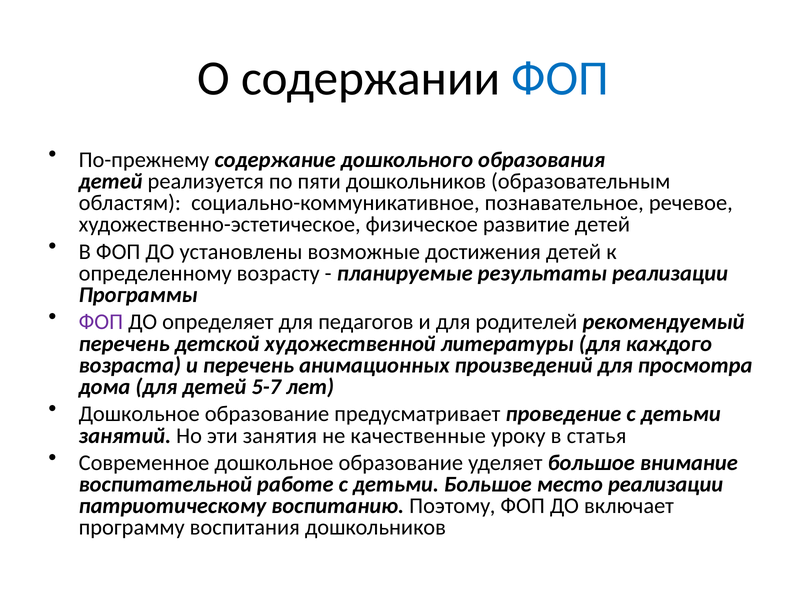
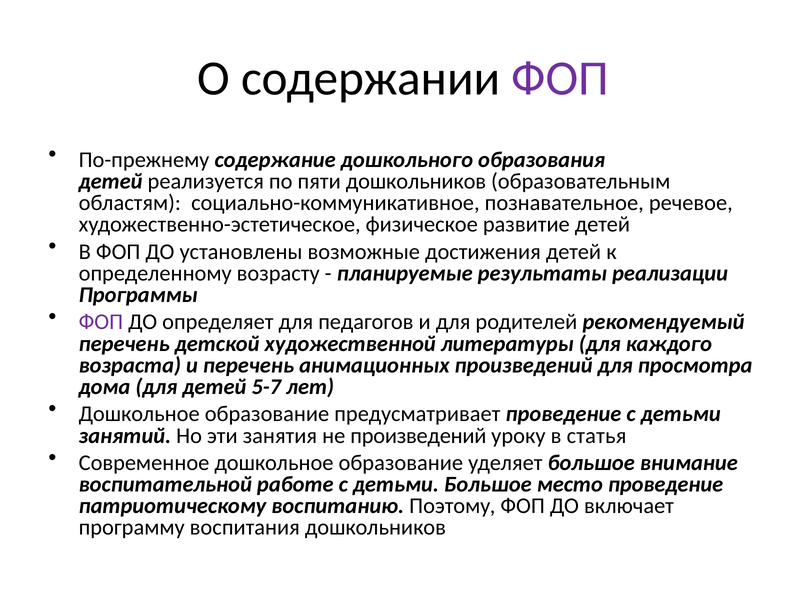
ФОП at (560, 78) colour: blue -> purple
не качественные: качественные -> произведений
место реализации: реализации -> проведение
